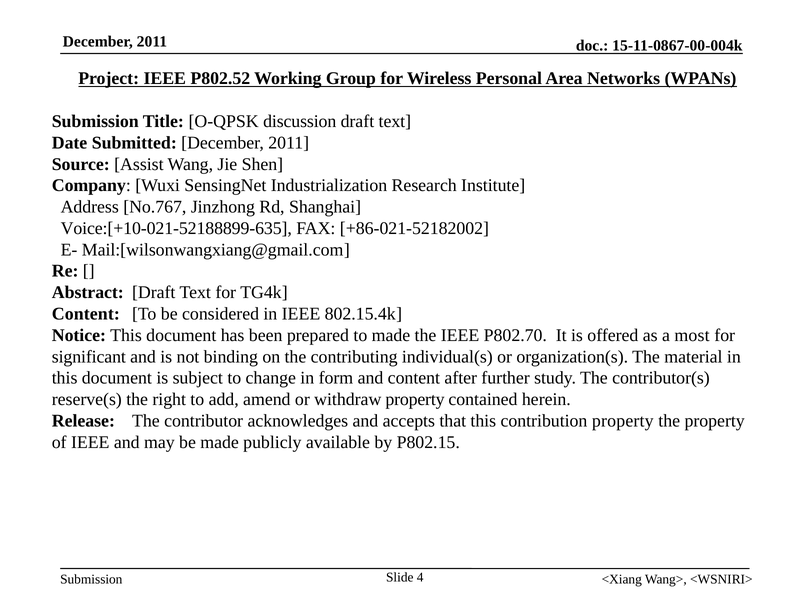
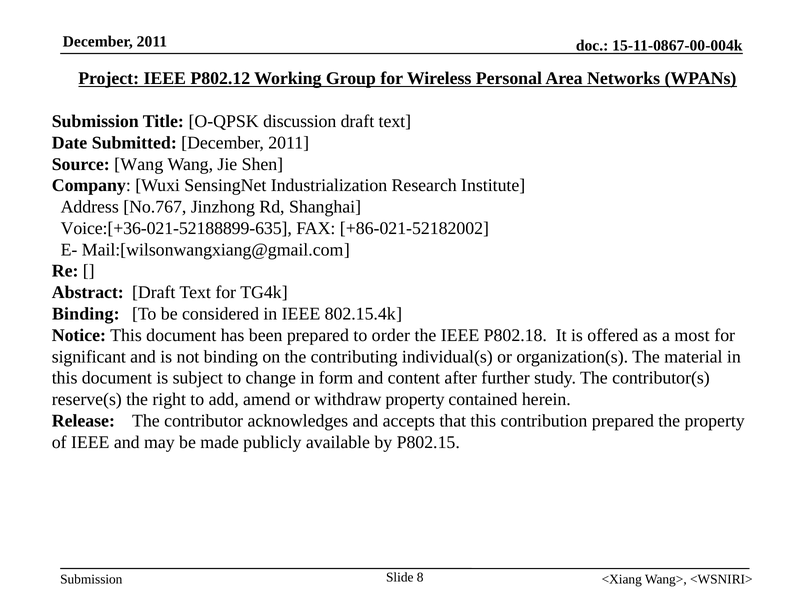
P802.52: P802.52 -> P802.12
Source Assist: Assist -> Wang
Voice:[+10-021-52188899-635: Voice:[+10-021-52188899-635 -> Voice:[+36-021-52188899-635
Content at (86, 314): Content -> Binding
to made: made -> order
P802.70: P802.70 -> P802.18
contribution property: property -> prepared
4: 4 -> 8
